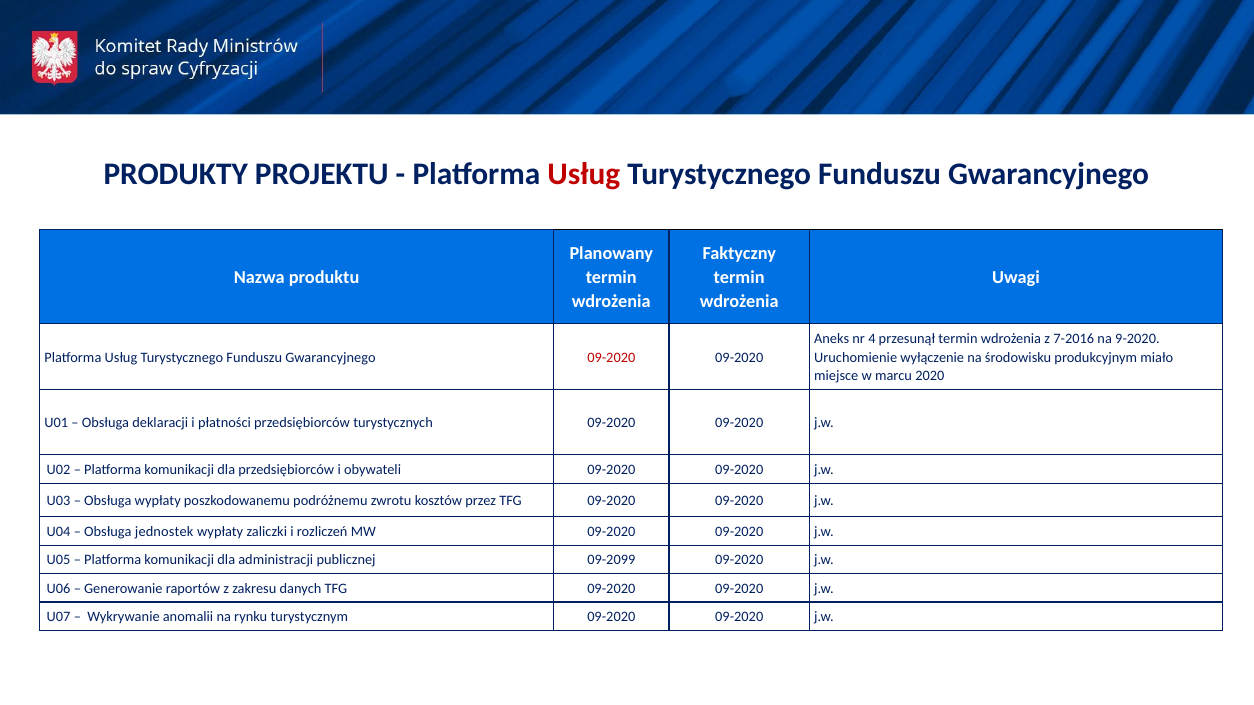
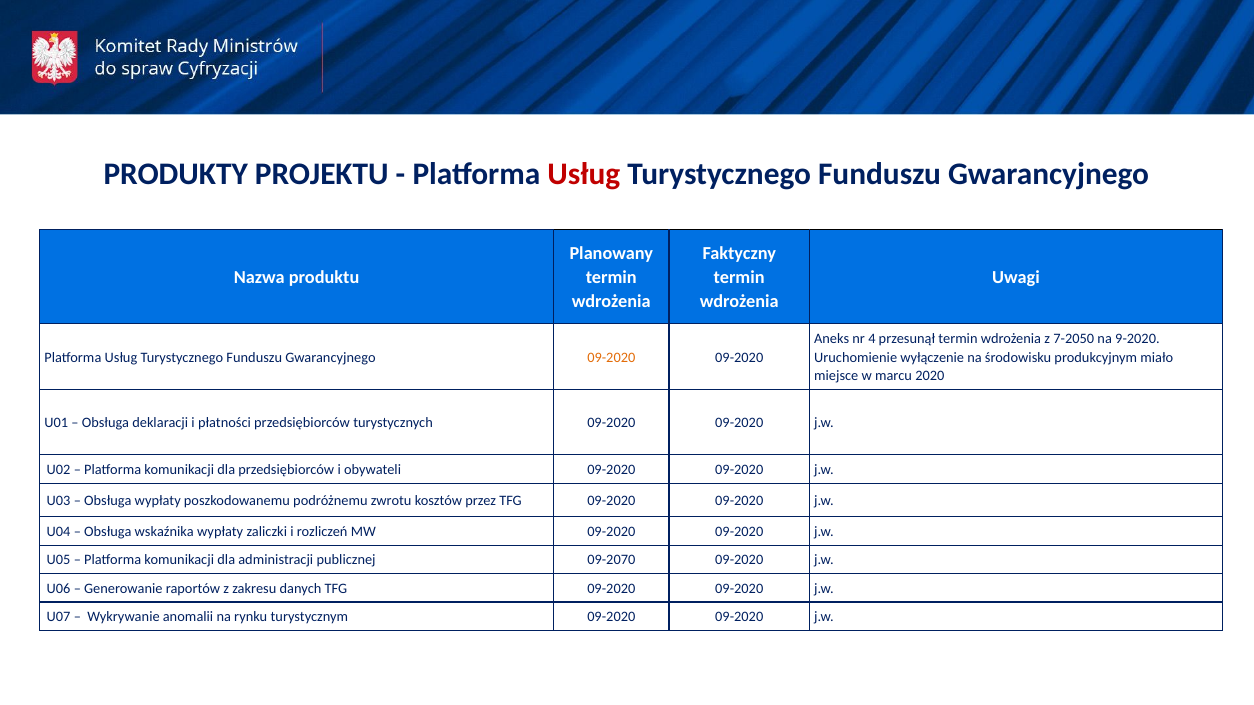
7-2016: 7-2016 -> 7-2050
09-2020 at (611, 357) colour: red -> orange
jednostek: jednostek -> wskaźnika
09-2099: 09-2099 -> 09-2070
